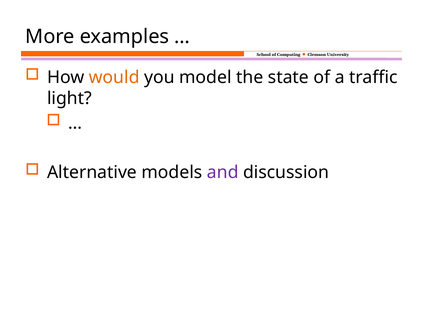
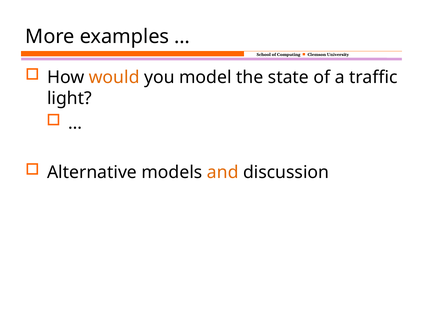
and colour: purple -> orange
